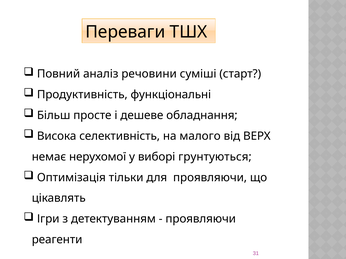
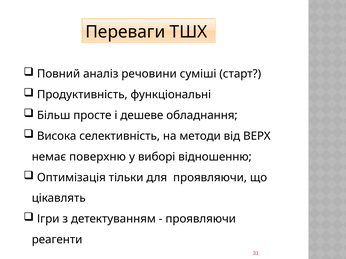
малого: малого -> методи
нерухомої: нерухомої -> поверхню
грунтуються: грунтуються -> відношенню
